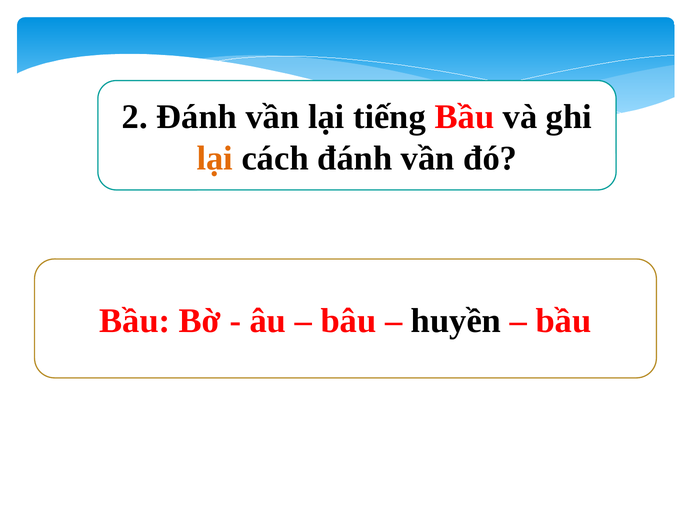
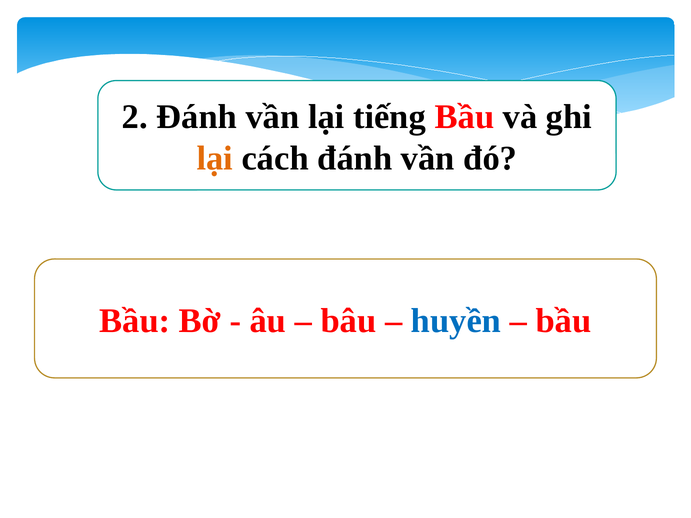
huyền colour: black -> blue
